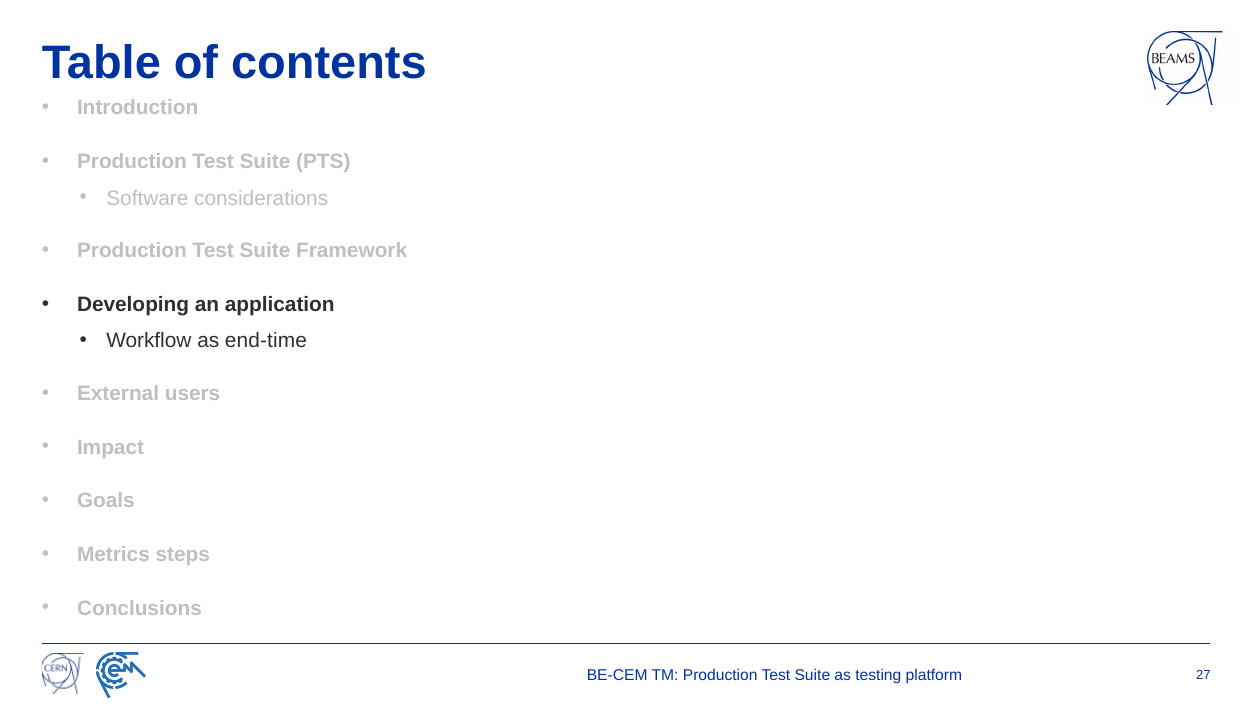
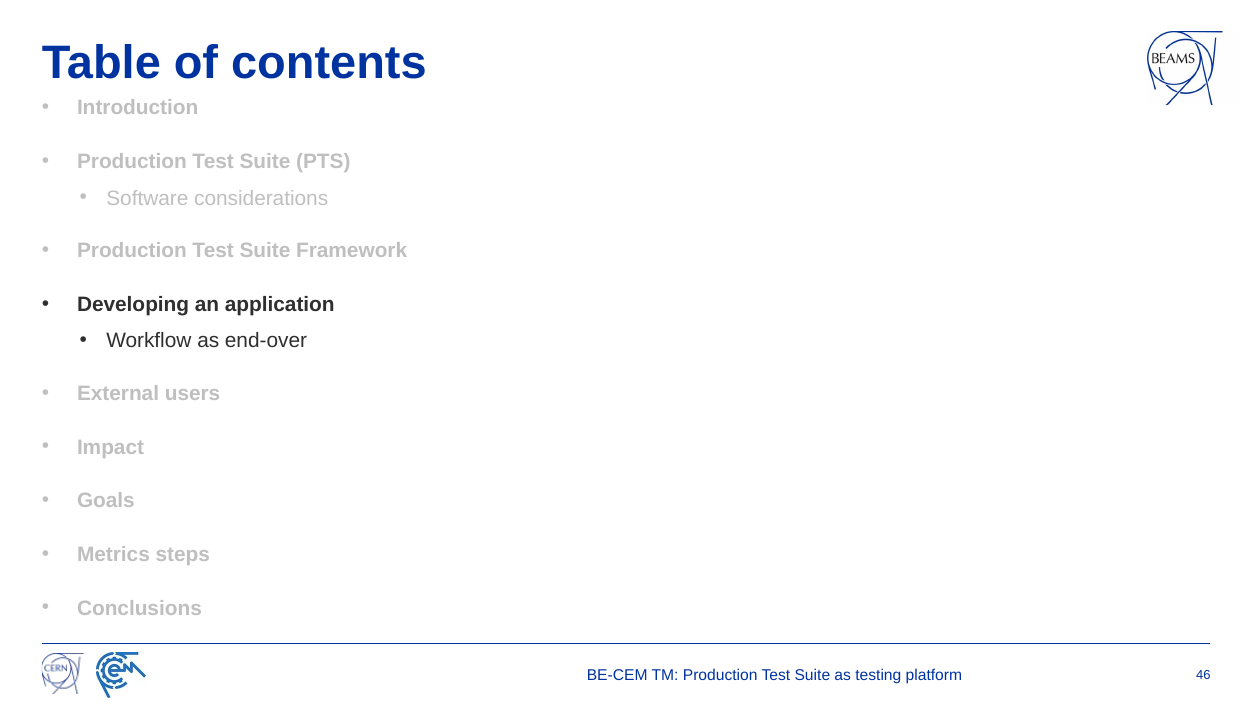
end-time: end-time -> end-over
27: 27 -> 46
